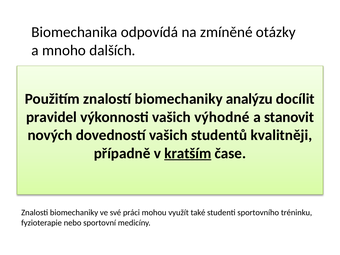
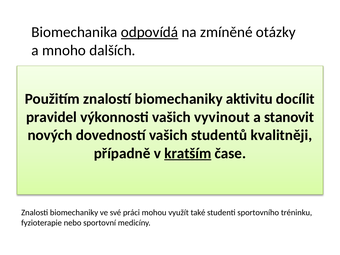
odpovídá underline: none -> present
analýzu: analýzu -> aktivitu
výhodné: výhodné -> vyvinout
